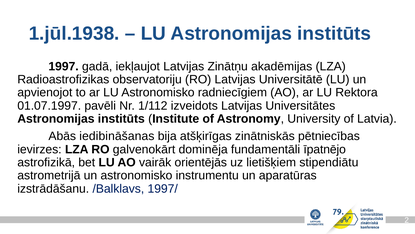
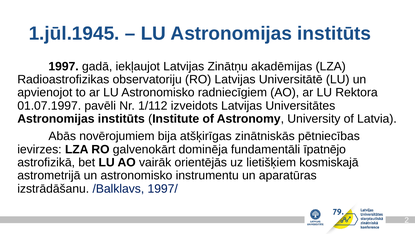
1.jūl.1938: 1.jūl.1938 -> 1.jūl.1945
iedibināšanas: iedibināšanas -> novērojumiem
stipendiātu: stipendiātu -> kosmiskajā
